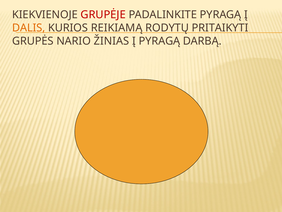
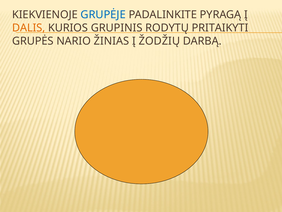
GRUPĖJE colour: red -> blue
REIKIAMĄ: REIKIAMĄ -> GRUPINIS
Į PYRAGĄ: PYRAGĄ -> ŽODŽIŲ
